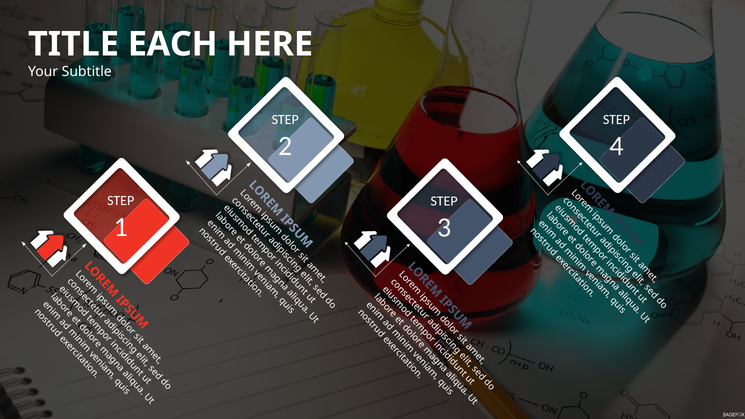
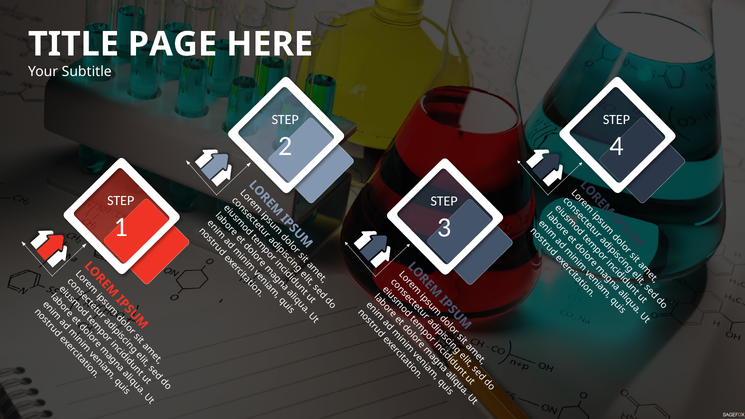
EACH: EACH -> PAGE
